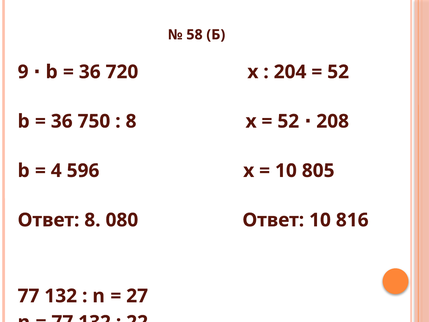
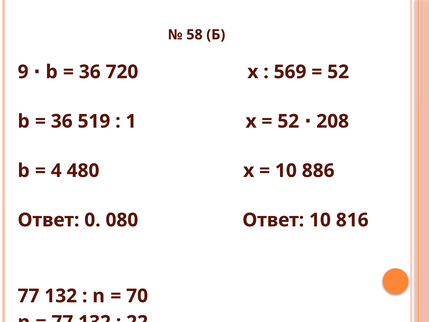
204: 204 -> 569
750: 750 -> 519
8 at (131, 121): 8 -> 1
596: 596 -> 480
805: 805 -> 886
Ответ 8: 8 -> 0
27: 27 -> 70
